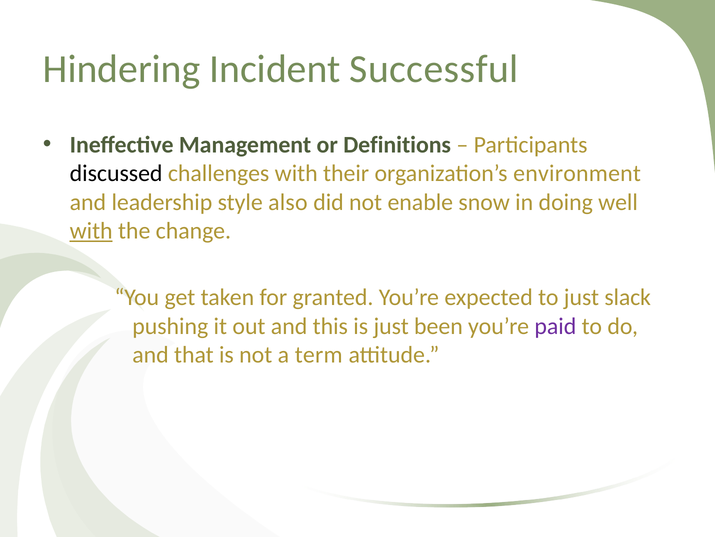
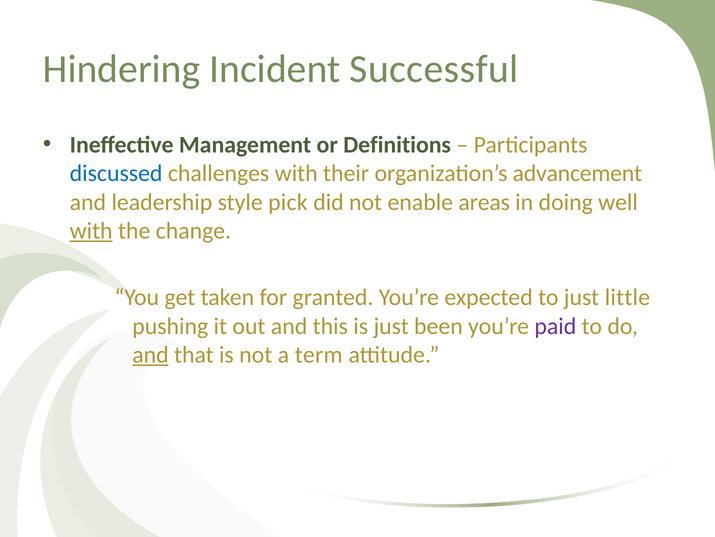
discussed colour: black -> blue
environment: environment -> advancement
also: also -> pick
snow: snow -> areas
slack: slack -> little
and at (150, 354) underline: none -> present
